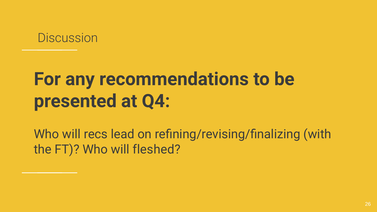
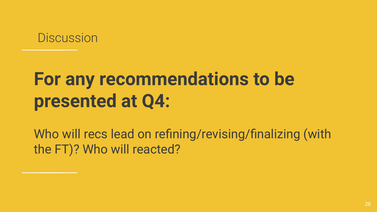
fleshed: fleshed -> reacted
